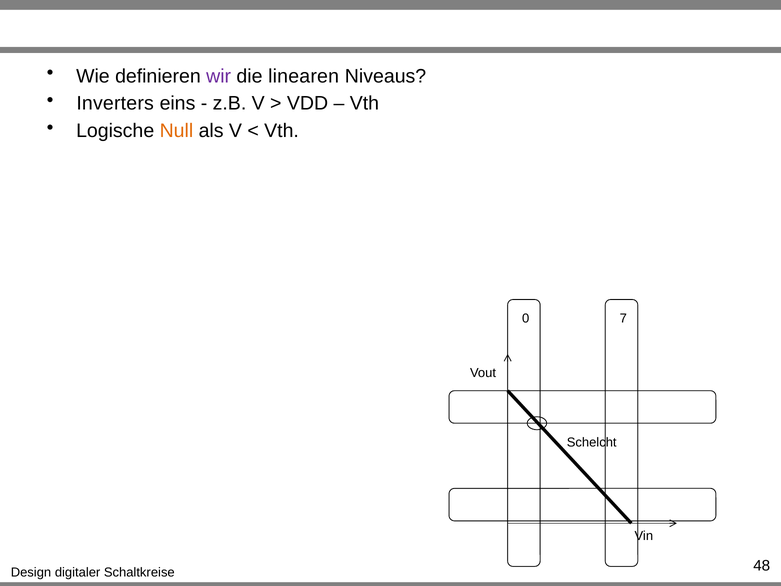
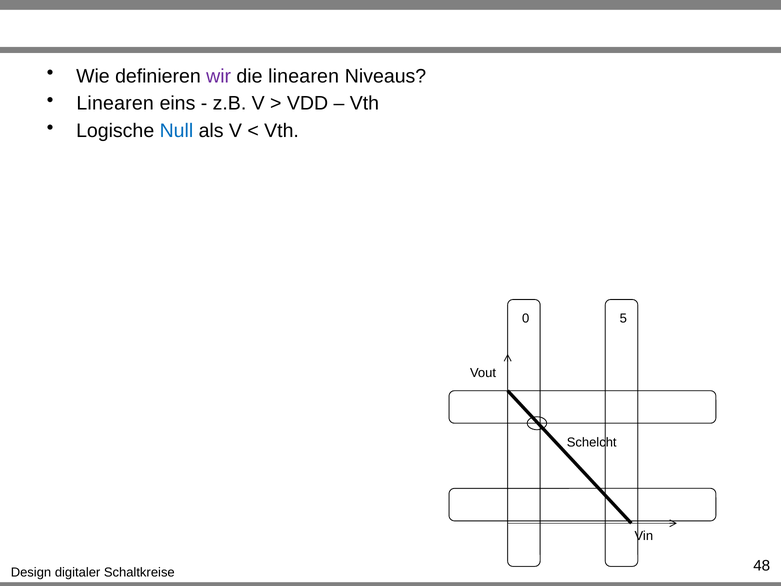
Inverters at (115, 103): Inverters -> Linearen
Null colour: orange -> blue
7: 7 -> 5
